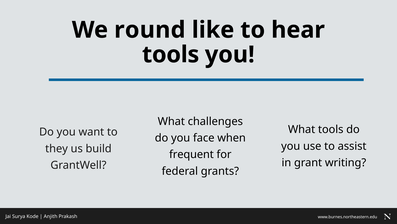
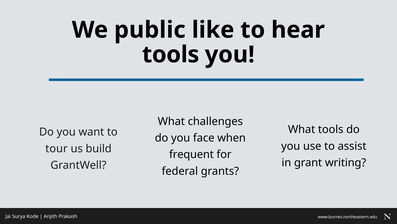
round: round -> public
they: they -> tour
